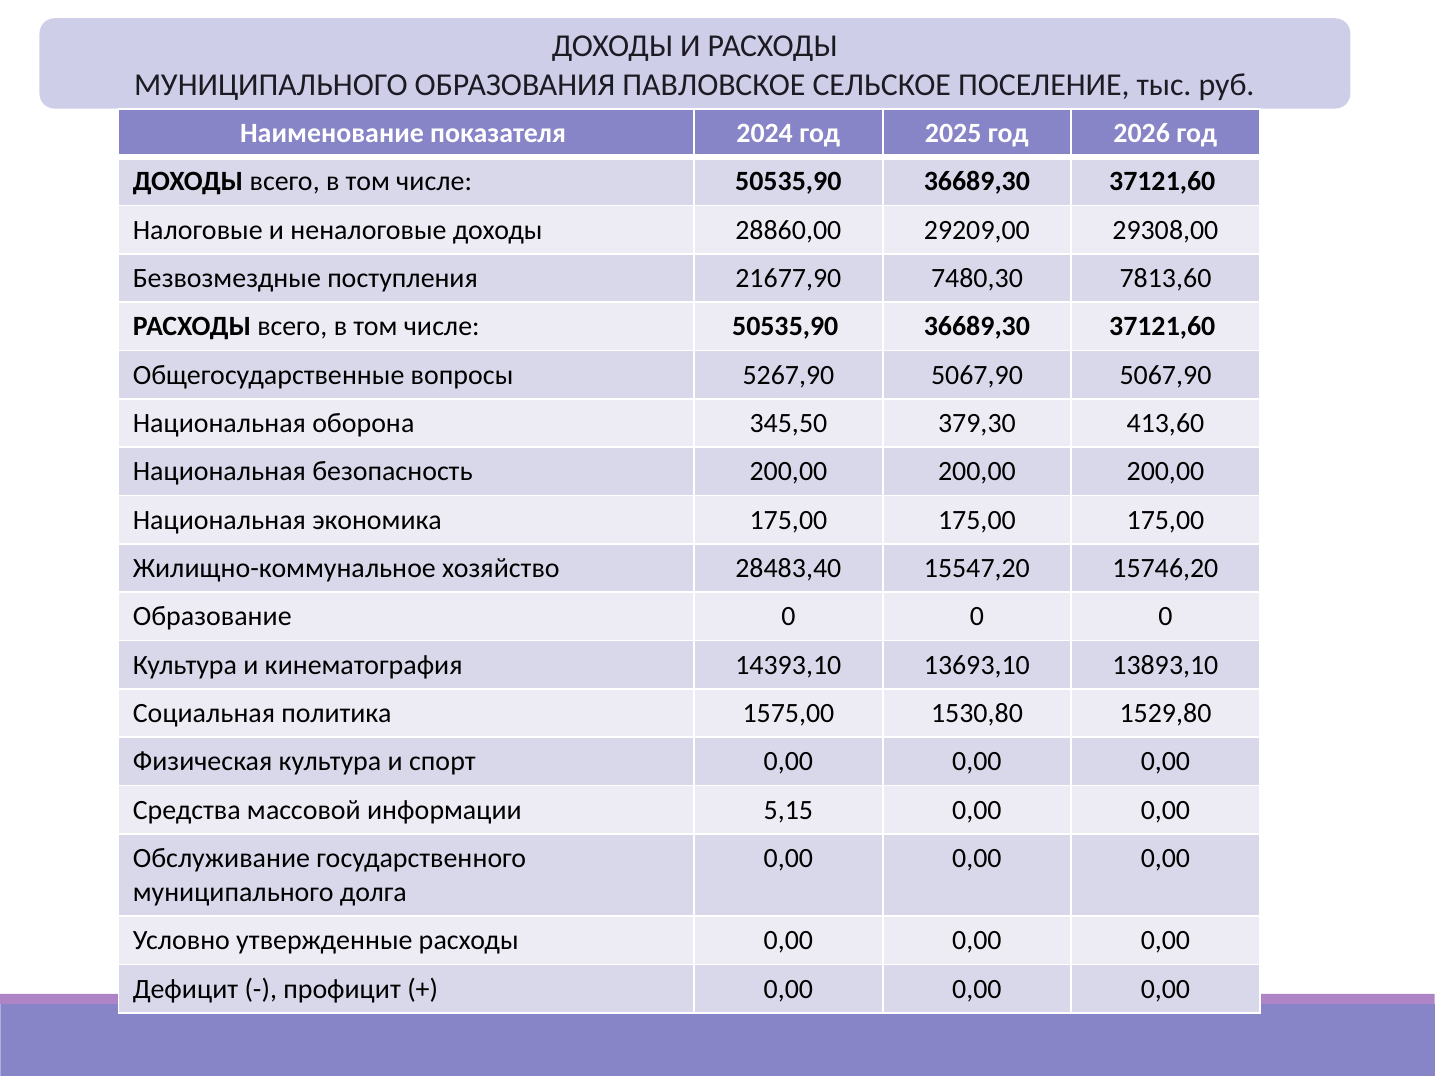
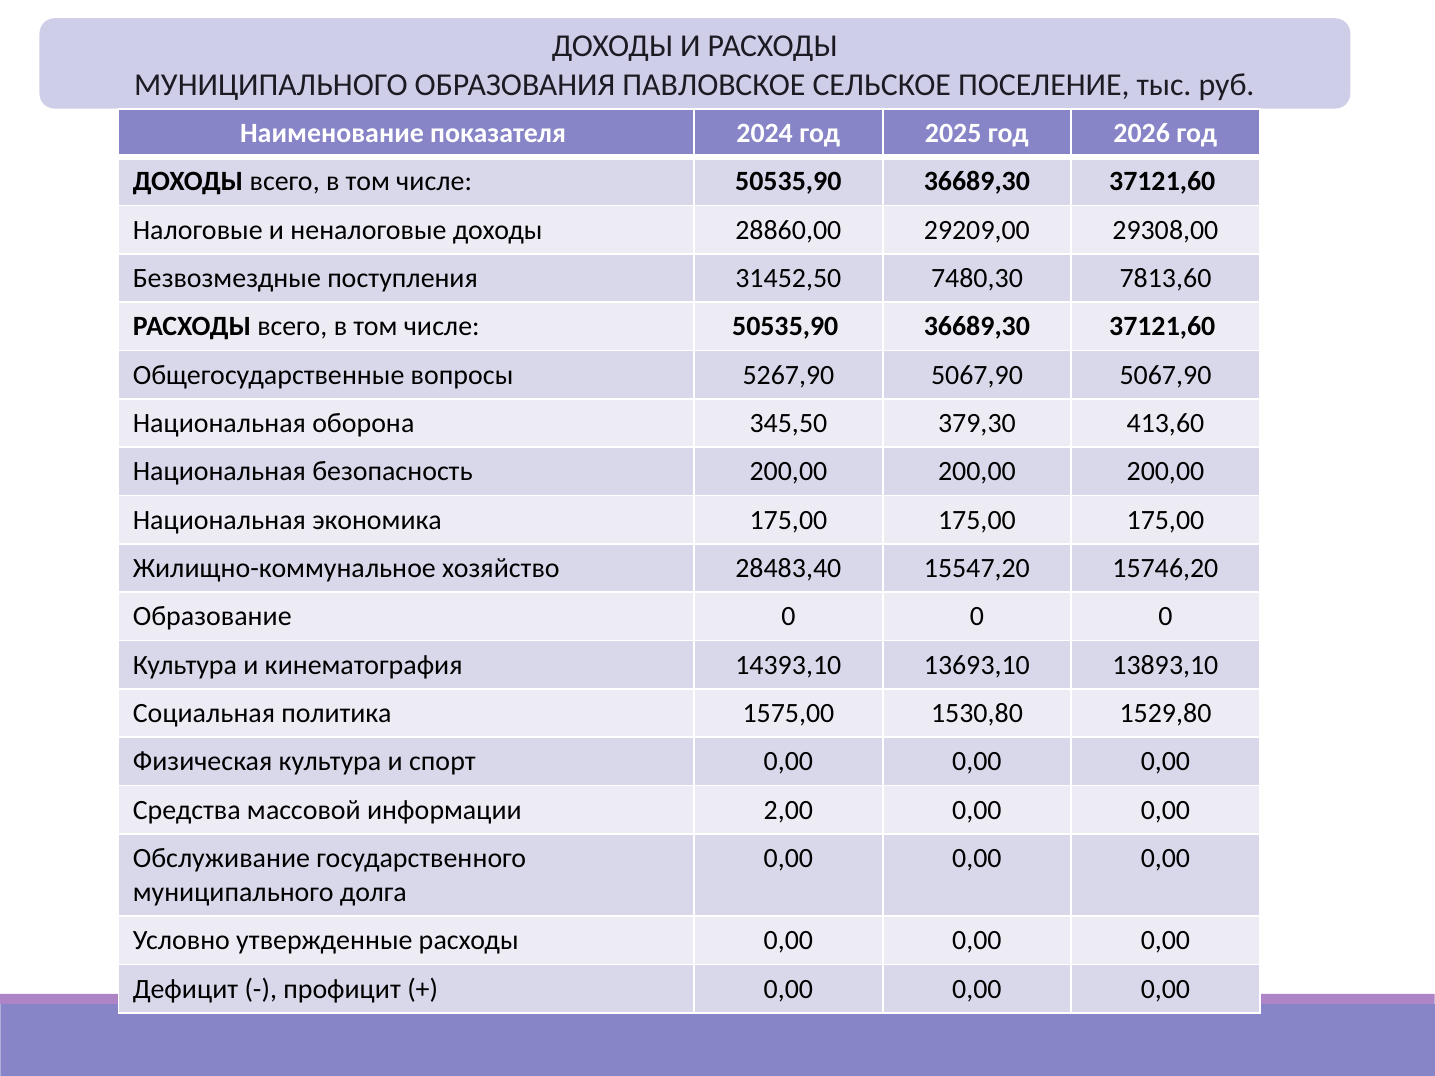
21677,90: 21677,90 -> 31452,50
5,15: 5,15 -> 2,00
